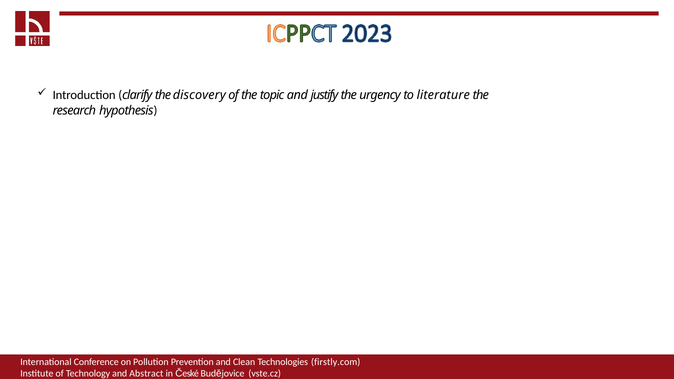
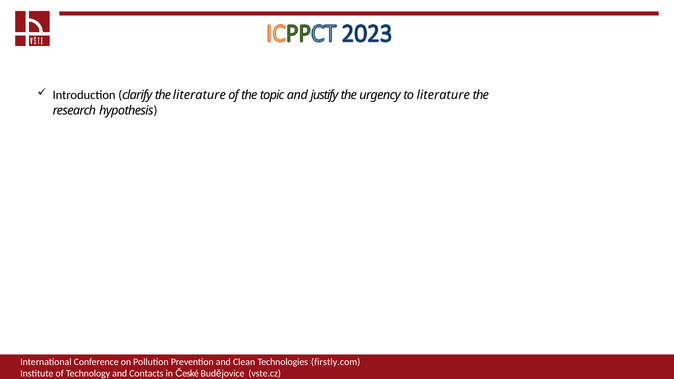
the discovery: discovery -> literature
Abstract: Abstract -> Contacts
